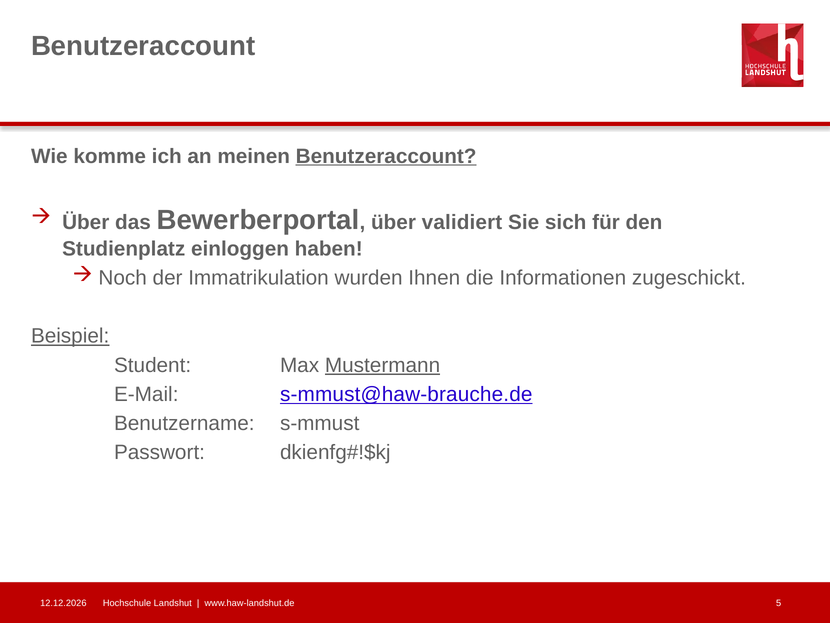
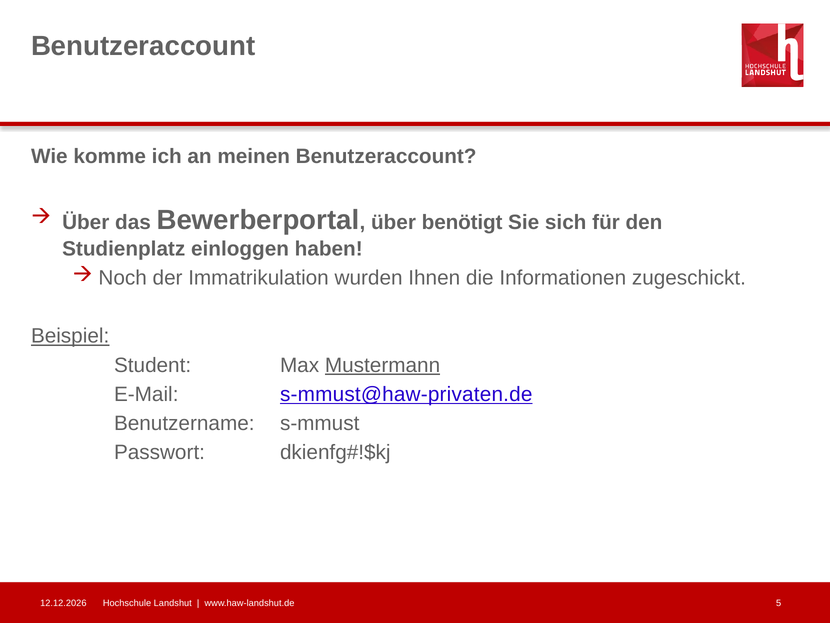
Benutzeraccount at (386, 156) underline: present -> none
validiert: validiert -> benötigt
s-mmust@haw-brauche.de: s-mmust@haw-brauche.de -> s-mmust@haw-privaten.de
